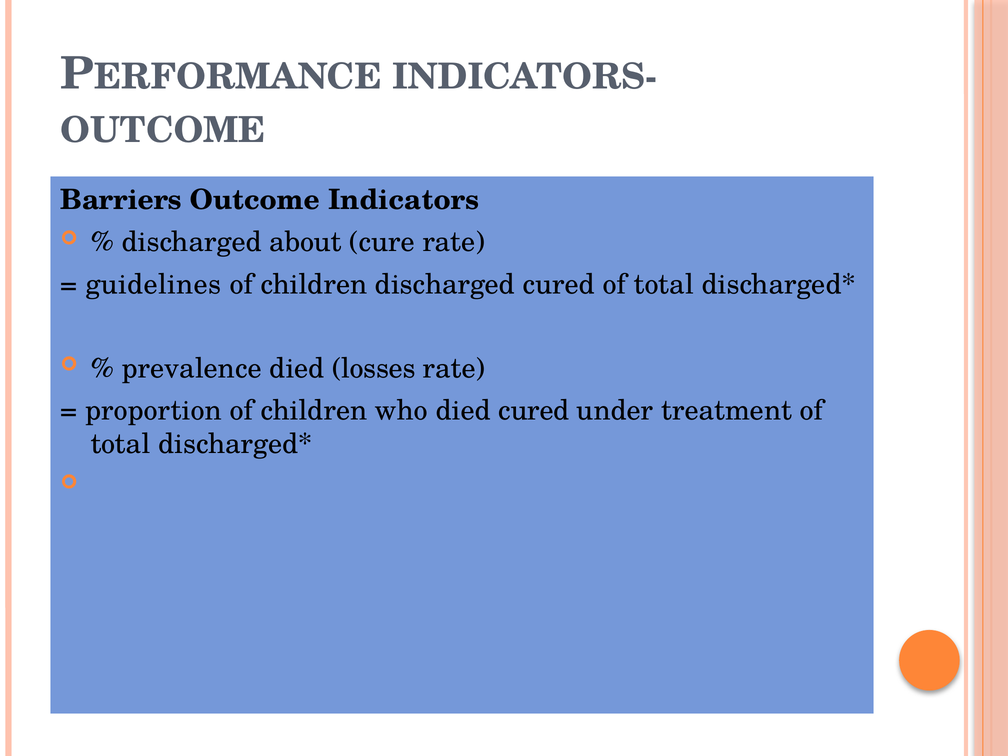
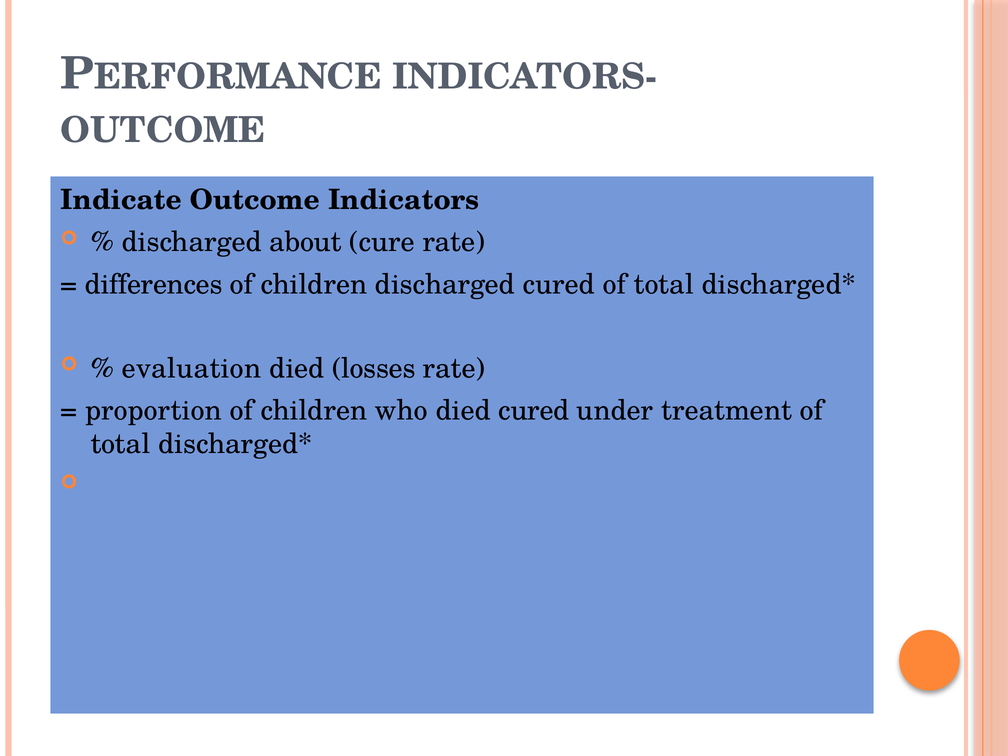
Barriers: Barriers -> Indicate
guidelines: guidelines -> differences
prevalence: prevalence -> evaluation
